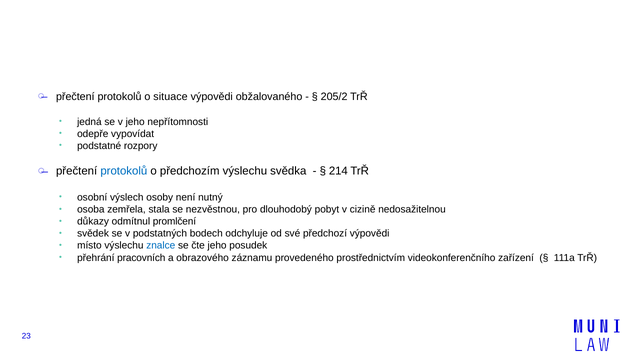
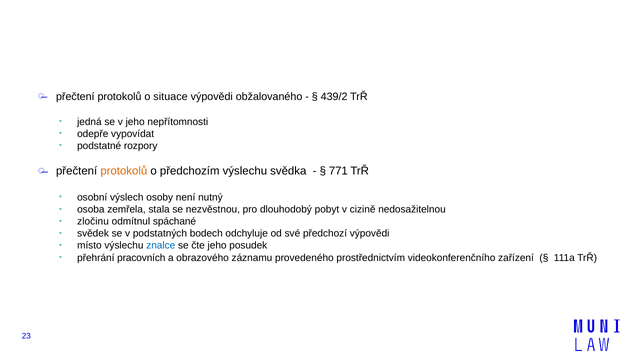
205/2: 205/2 -> 439/2
protokolů at (124, 171) colour: blue -> orange
214: 214 -> 771
důkazy: důkazy -> zločinu
promlčení: promlčení -> spáchané
